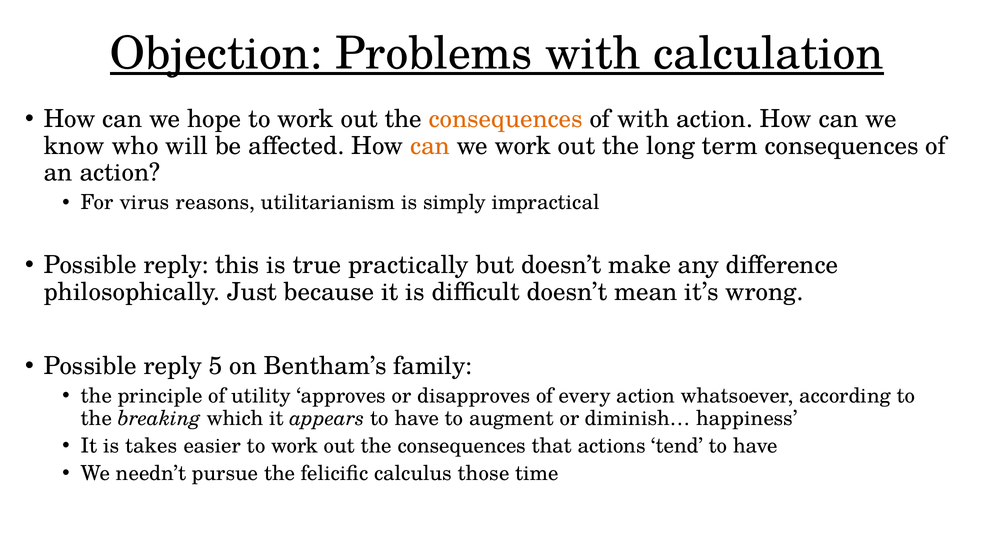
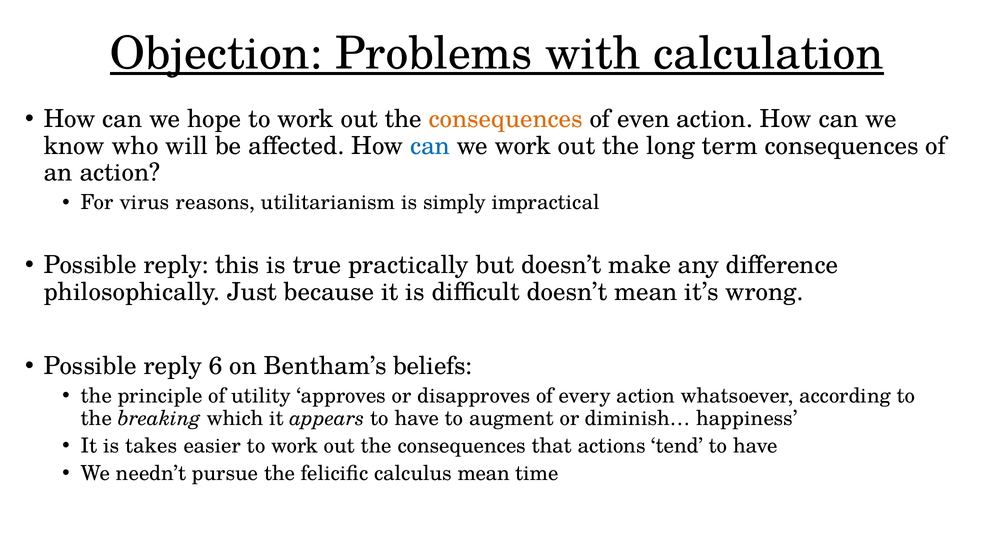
of with: with -> even
can at (430, 146) colour: orange -> blue
5: 5 -> 6
family: family -> beliefs
calculus those: those -> mean
